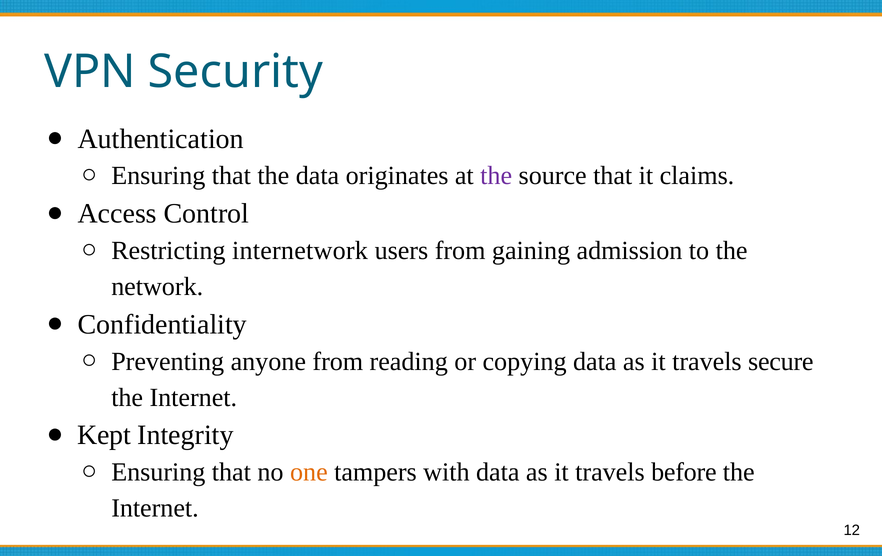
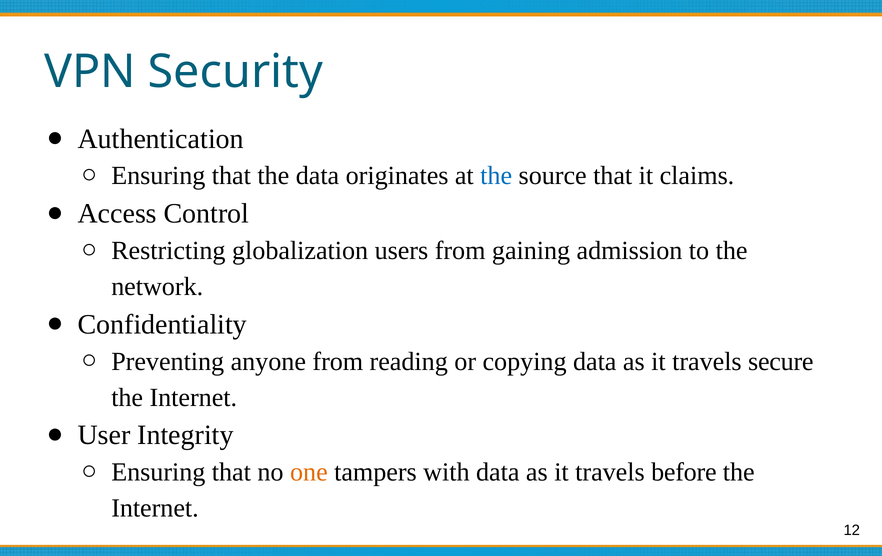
the at (496, 176) colour: purple -> blue
internetwork: internetwork -> globalization
Kept: Kept -> User
